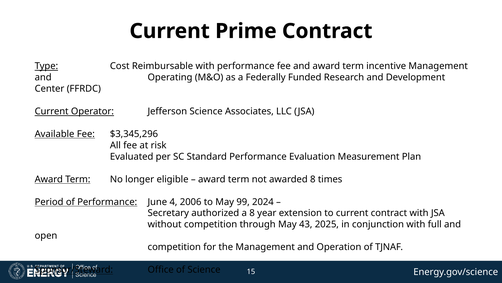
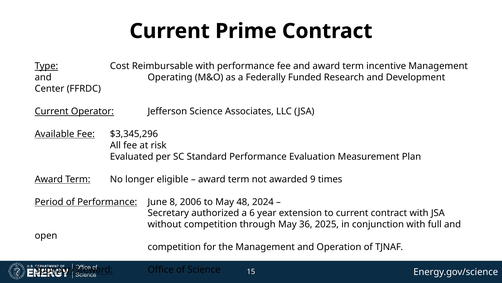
awarded 8: 8 -> 9
4: 4 -> 8
99: 99 -> 48
a 8: 8 -> 6
43: 43 -> 36
